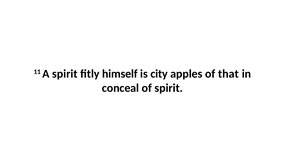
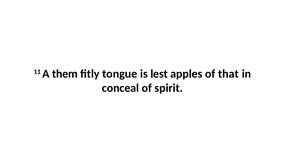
A spirit: spirit -> them
himself: himself -> tongue
city: city -> lest
